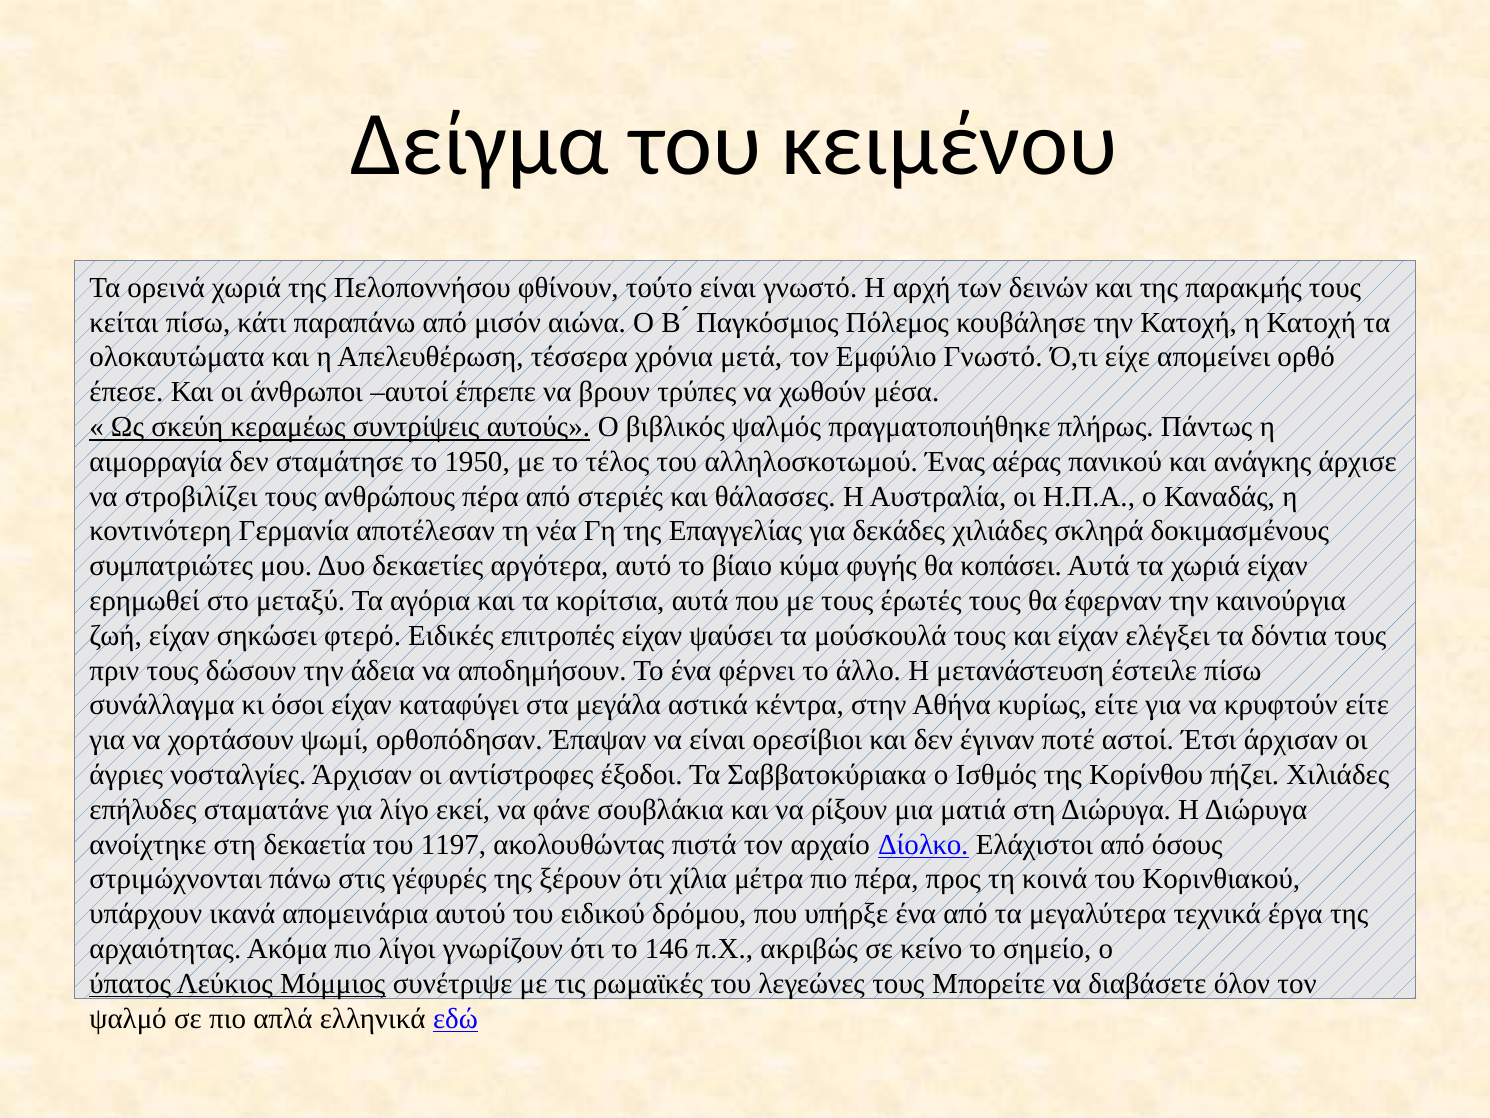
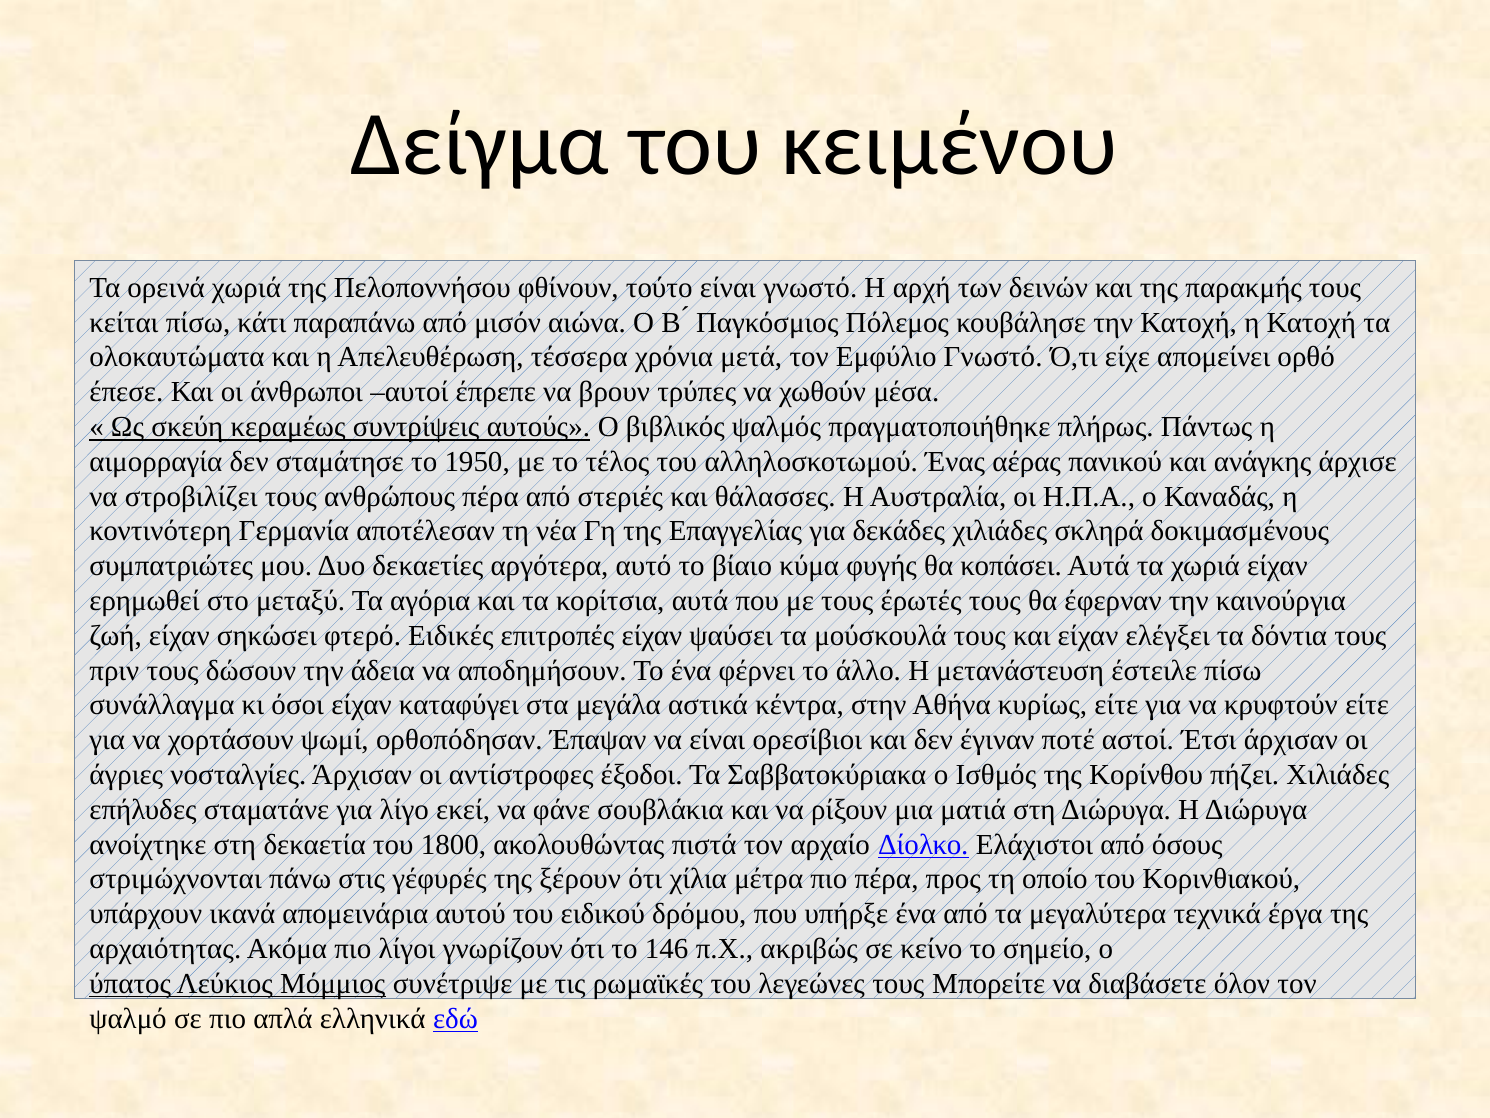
1197: 1197 -> 1800
κοινά: κοινά -> οποίο
